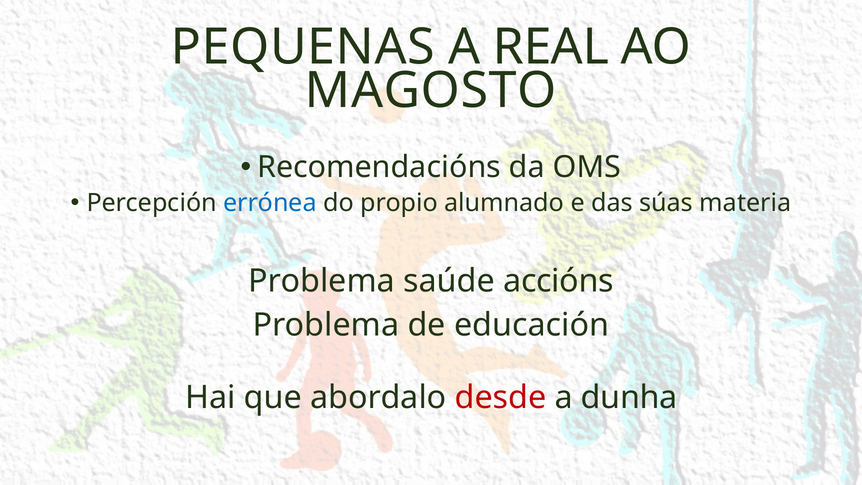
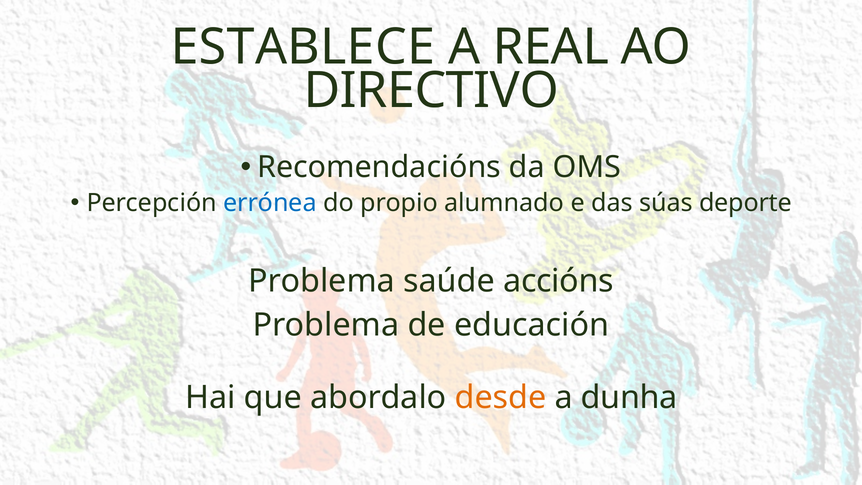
PEQUENAS: PEQUENAS -> ESTABLECE
MAGOSTO: MAGOSTO -> DIRECTIVO
materia: materia -> deporte
desde colour: red -> orange
